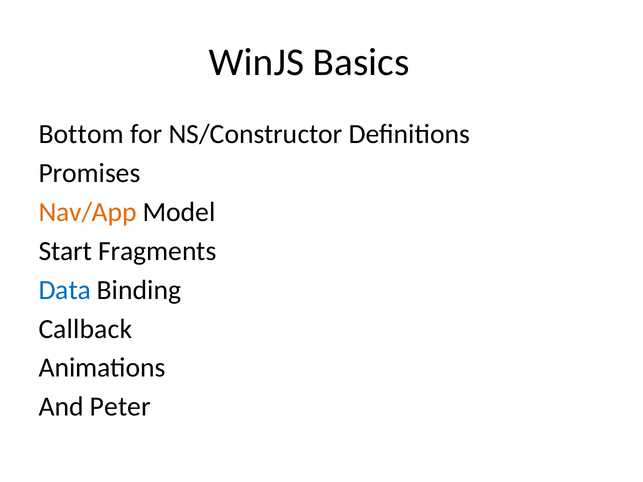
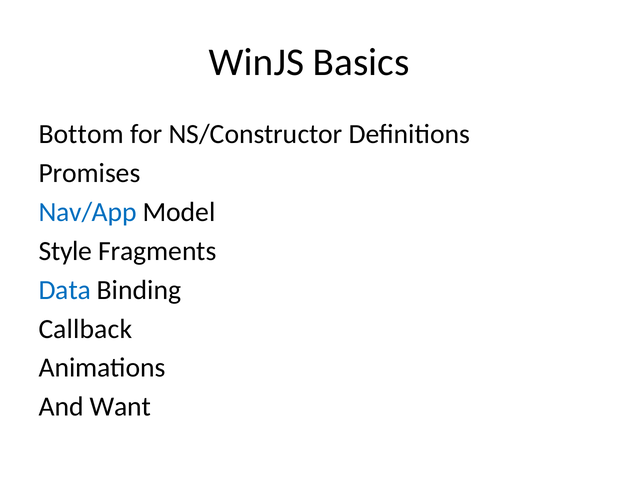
Nav/App colour: orange -> blue
Start: Start -> Style
Peter: Peter -> Want
